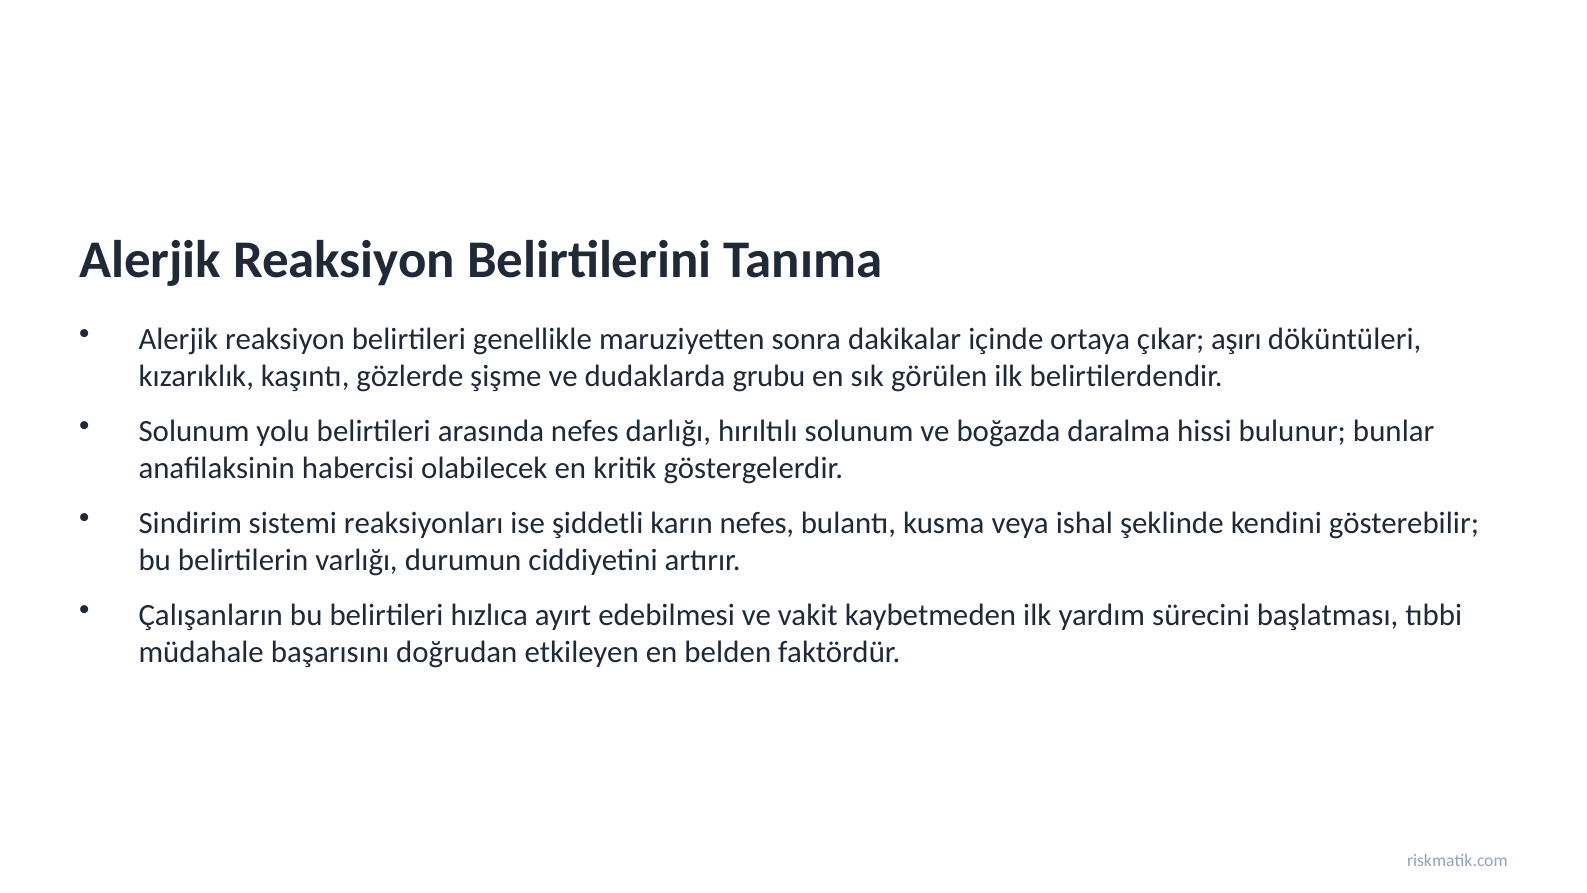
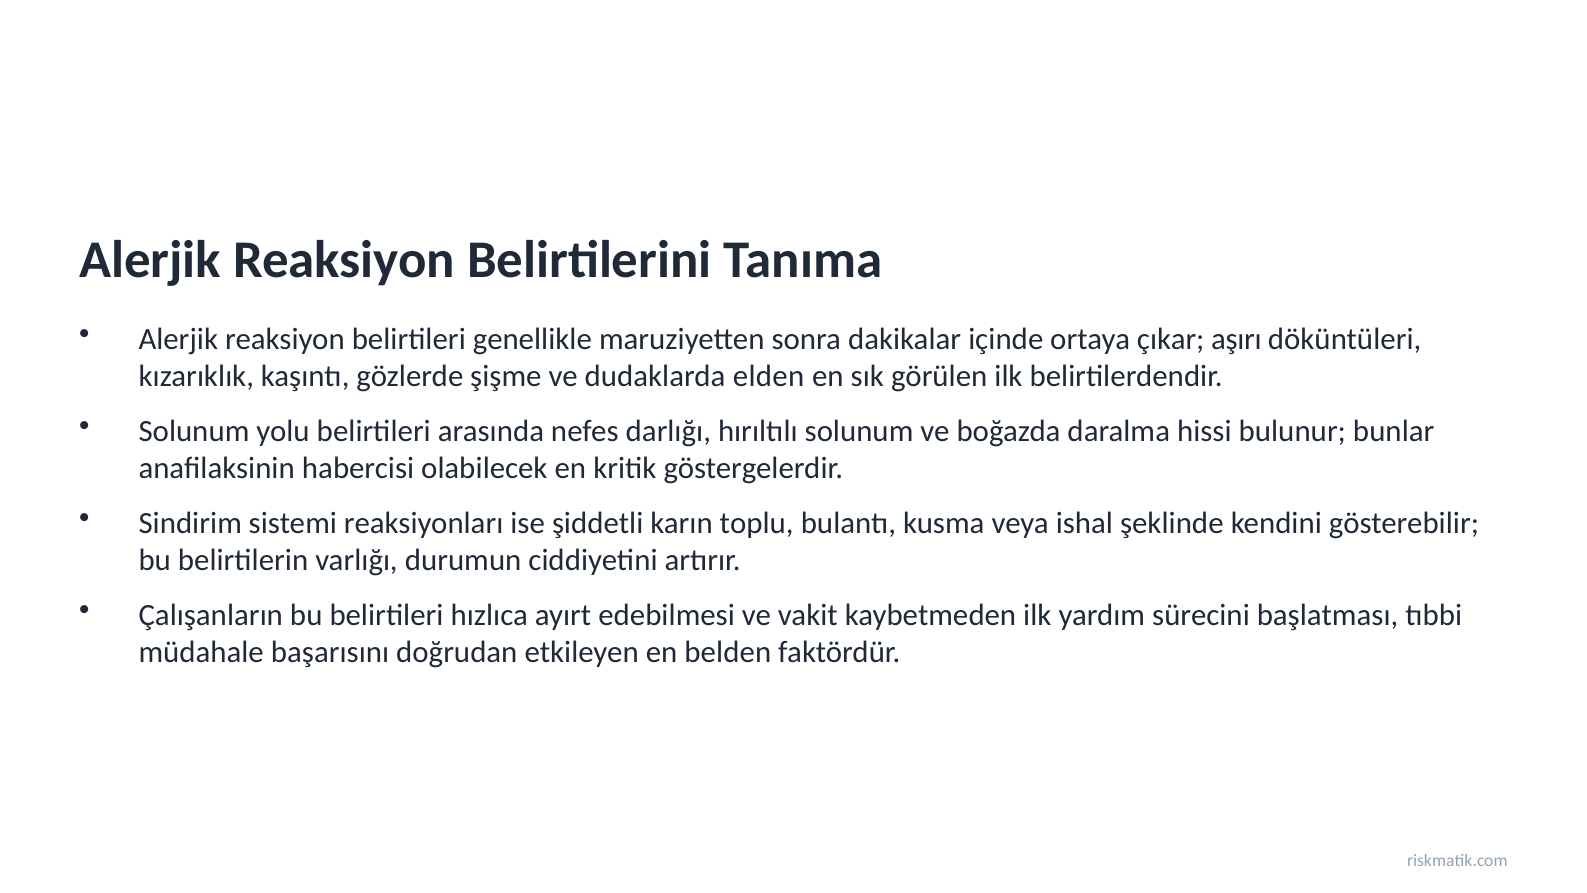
grubu: grubu -> elden
karın nefes: nefes -> toplu
